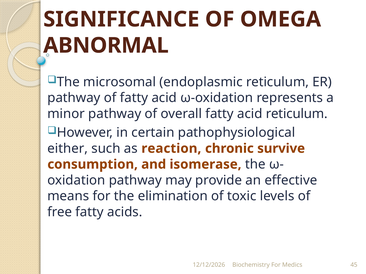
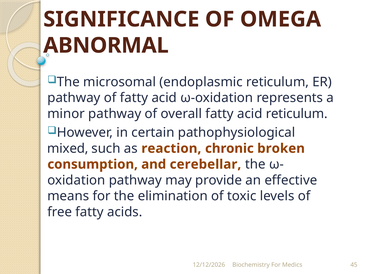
either: either -> mixed
survive: survive -> broken
isomerase: isomerase -> cerebellar
